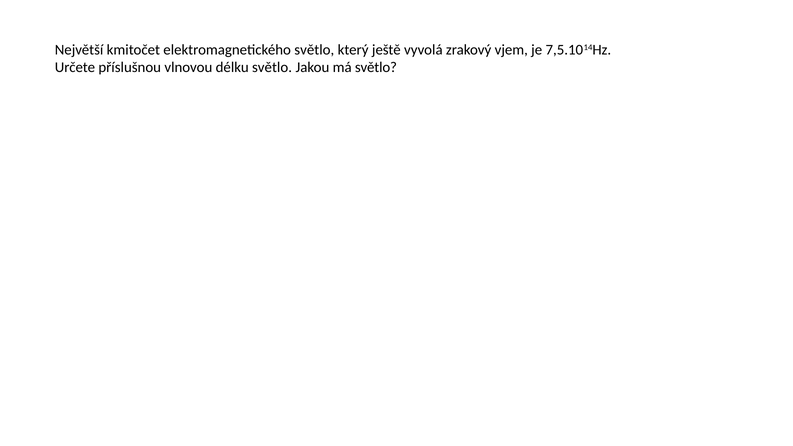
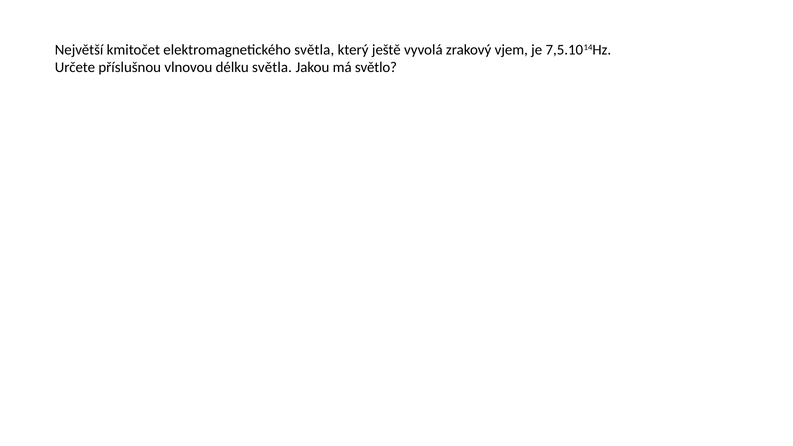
elektromagnetického světlo: světlo -> světla
délku světlo: světlo -> světla
